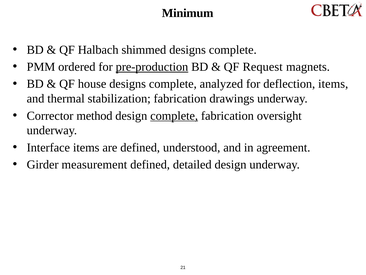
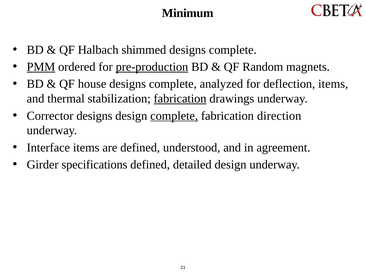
PMM underline: none -> present
Request: Request -> Random
fabrication at (180, 98) underline: none -> present
Corrector method: method -> designs
oversight: oversight -> direction
measurement: measurement -> specifications
